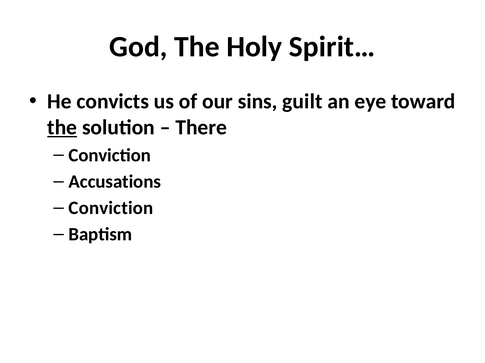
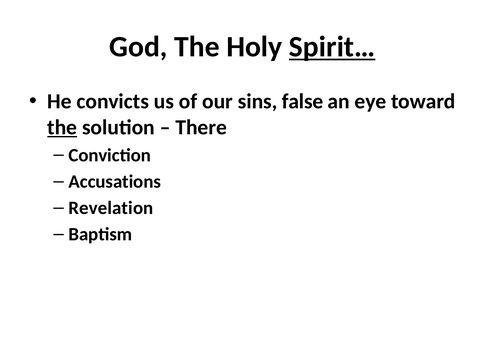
Spirit… underline: none -> present
guilt: guilt -> false
Conviction at (111, 208): Conviction -> Revelation
